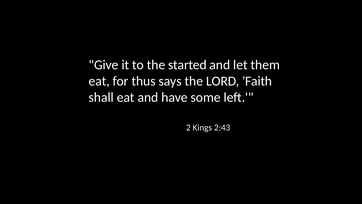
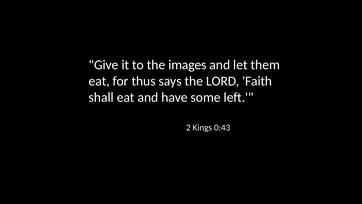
started: started -> images
2:43: 2:43 -> 0:43
